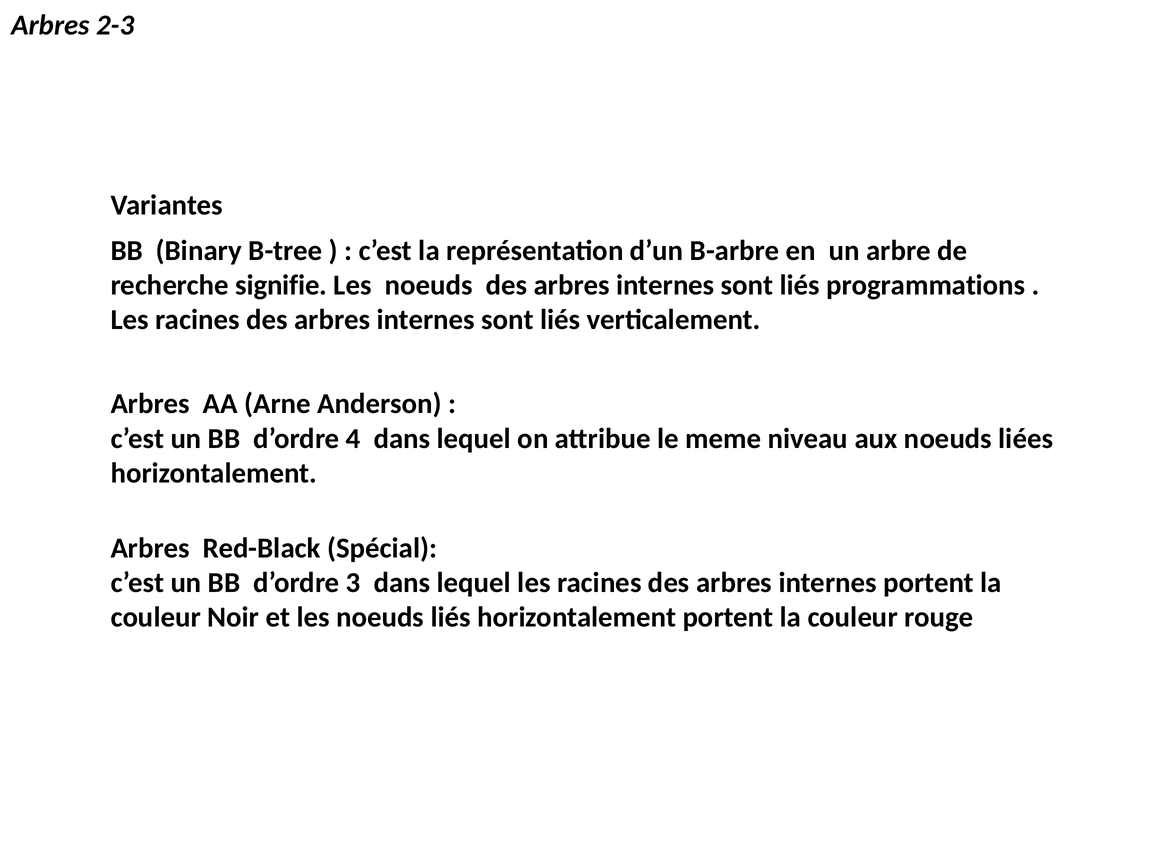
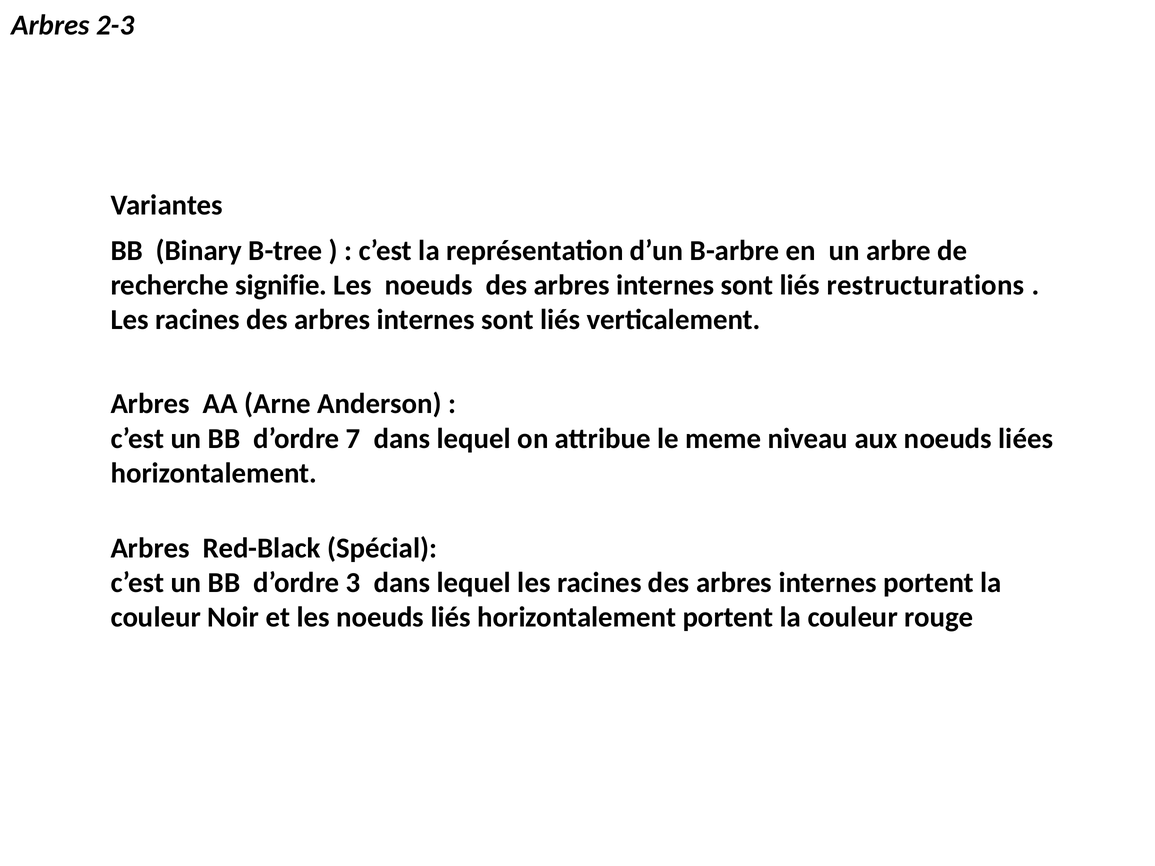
programmations: programmations -> restructurations
4: 4 -> 7
